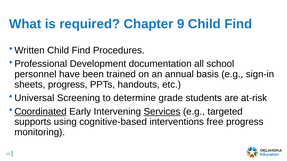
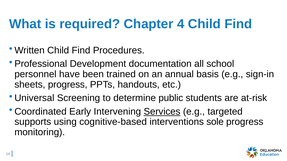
9: 9 -> 4
grade: grade -> public
Coordinated underline: present -> none
free: free -> sole
